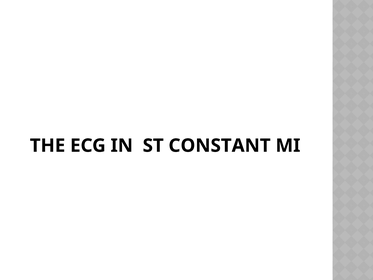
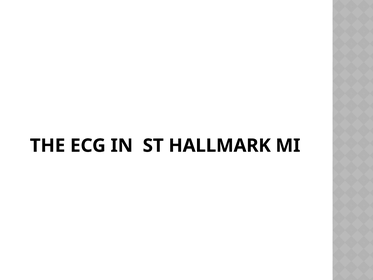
CONSTANT: CONSTANT -> HALLMARK
